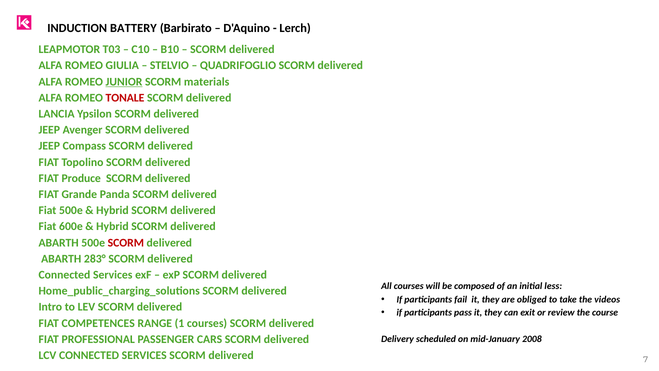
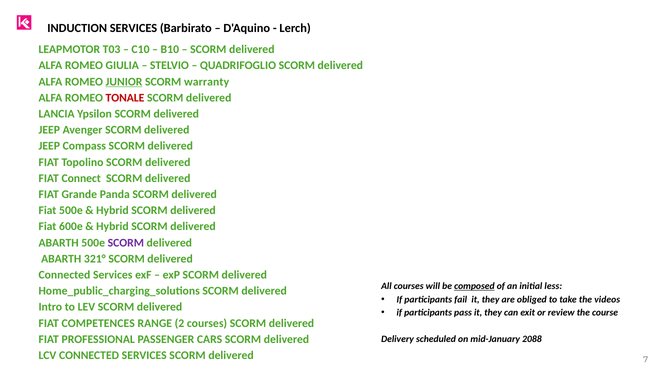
INDUCTION BATTERY: BATTERY -> SERVICES
materials: materials -> warranty
Produce: Produce -> Connect
SCORM at (126, 243) colour: red -> purple
283°: 283° -> 321°
composed underline: none -> present
1: 1 -> 2
2008: 2008 -> 2088
